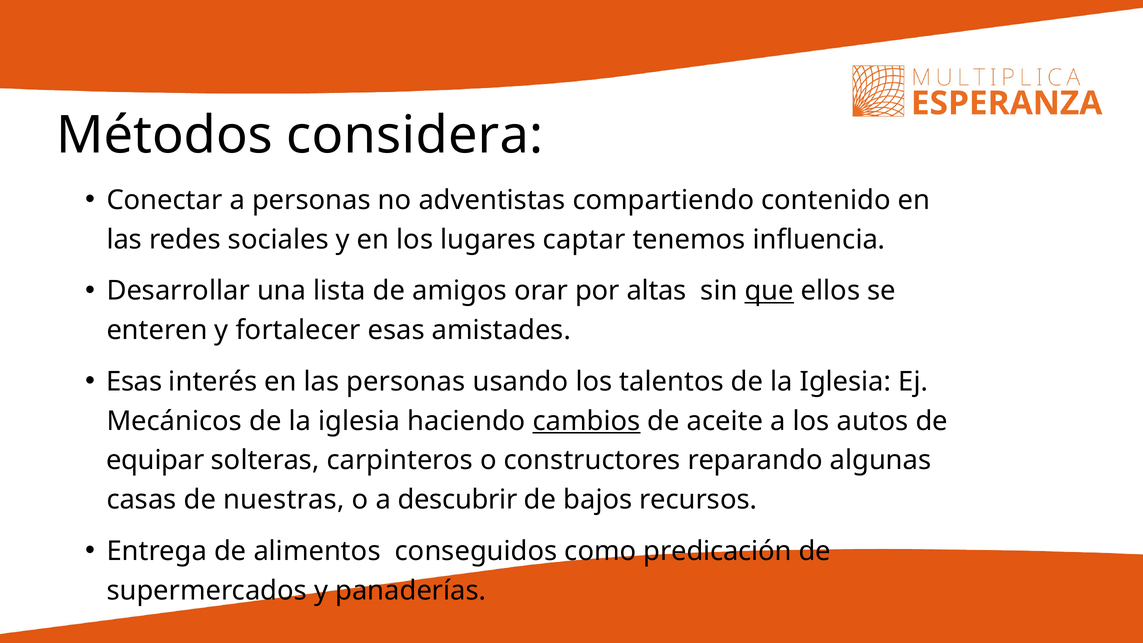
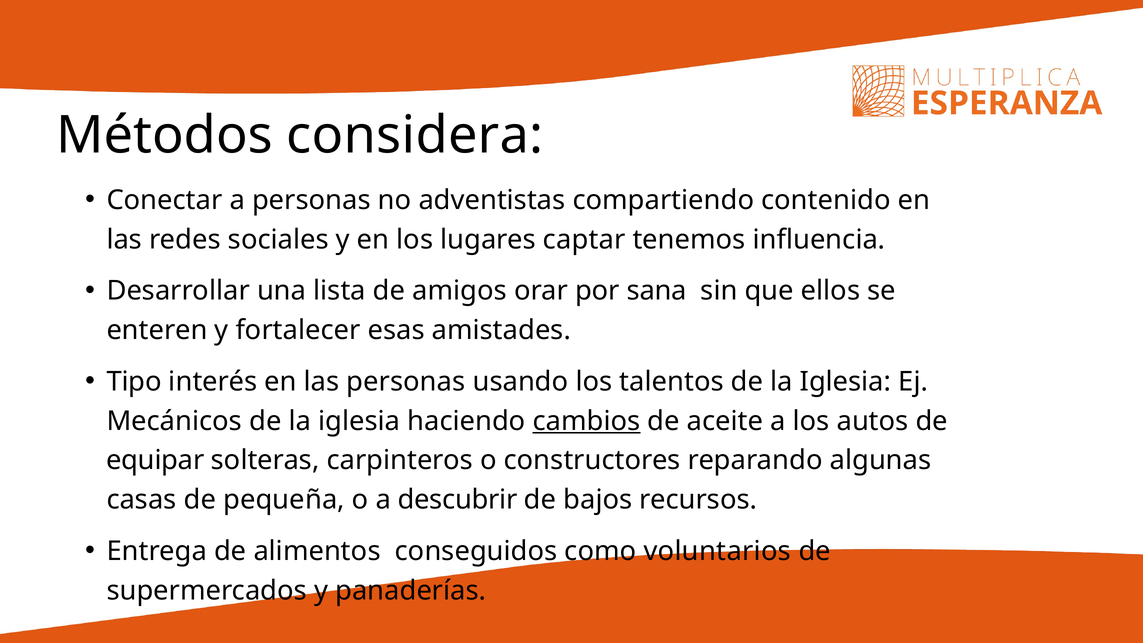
altas: altas -> sana
que underline: present -> none
Esas at (134, 382): Esas -> Tipo
nuestras: nuestras -> pequeña
predicación: predicación -> voluntarios
